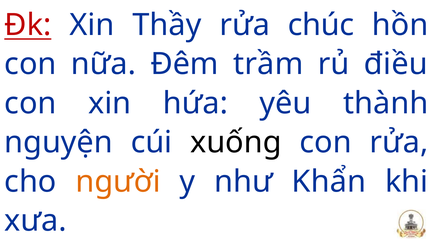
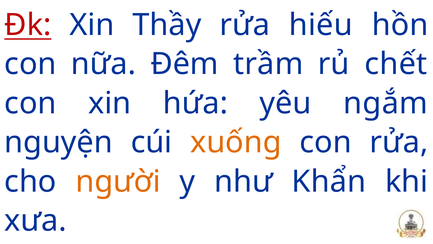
chúc: chúc -> hiếu
điều: điều -> chết
thành: thành -> ngắm
xuống colour: black -> orange
